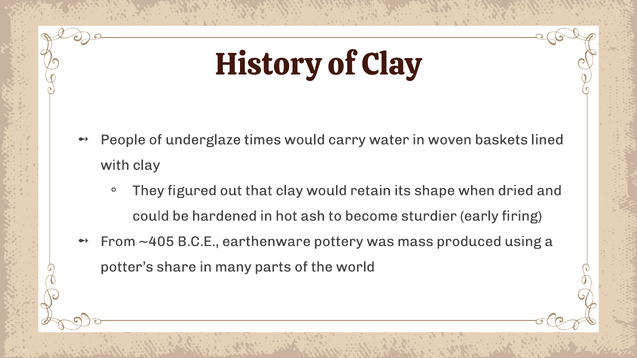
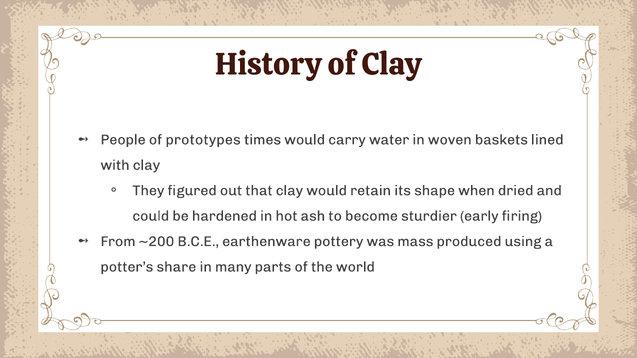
underglaze: underglaze -> prototypes
~405: ~405 -> ~200
